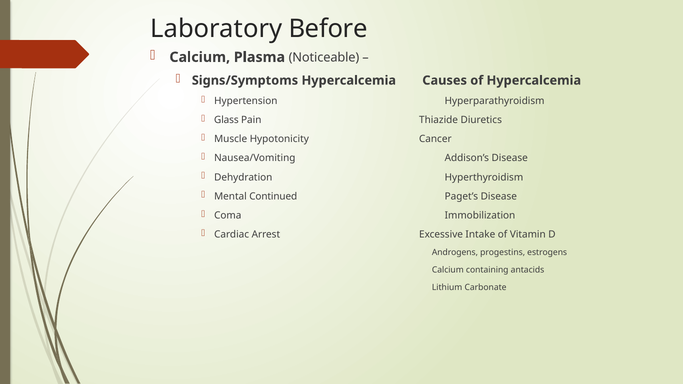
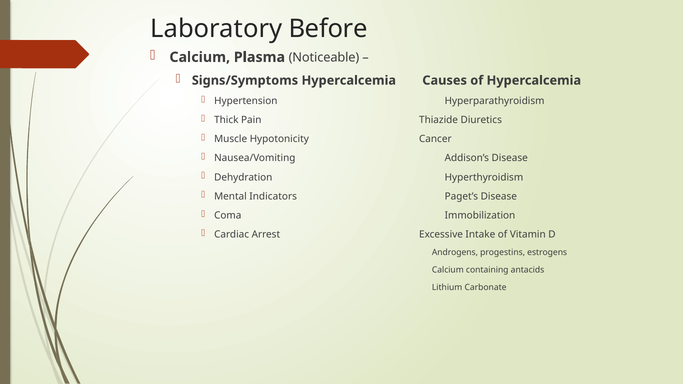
Glass: Glass -> Thick
Continued: Continued -> Indicators
